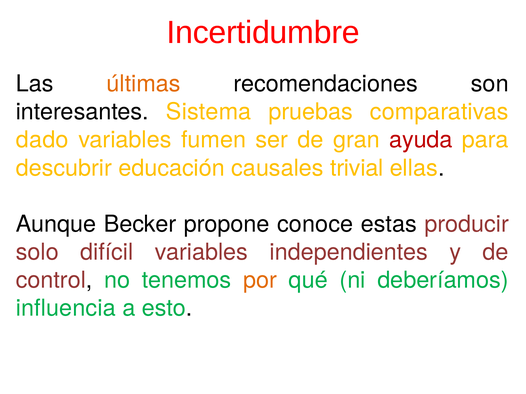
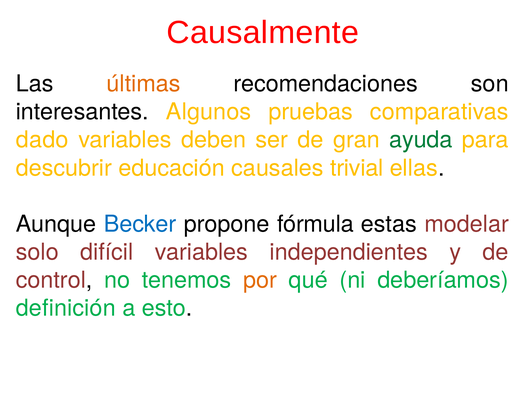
Incertidumbre: Incertidumbre -> Causalmente
Sistema: Sistema -> Algunos
fumen: fumen -> deben
ayuda colour: red -> green
Becker colour: black -> blue
conoce: conoce -> fórmula
producir: producir -> modelar
influencia: influencia -> definición
